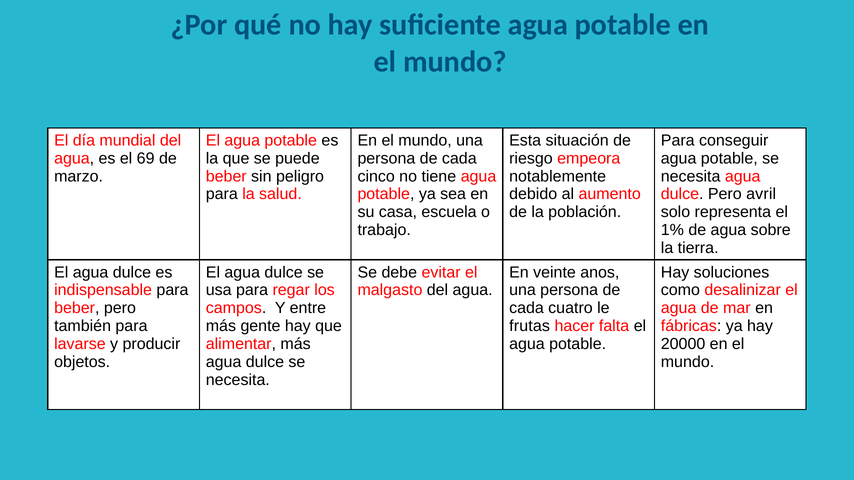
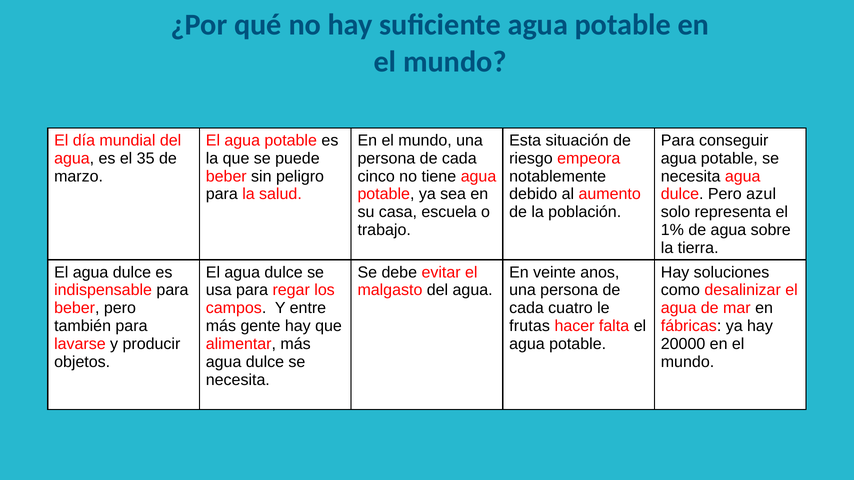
69: 69 -> 35
avril: avril -> azul
